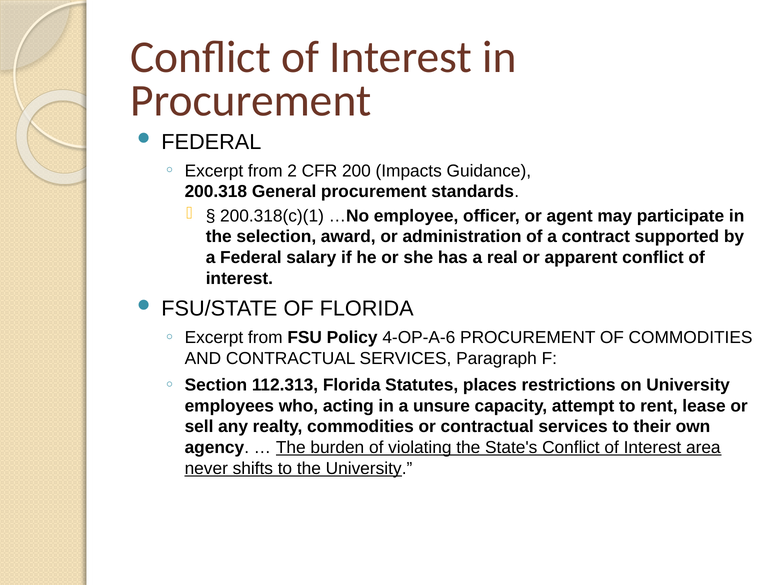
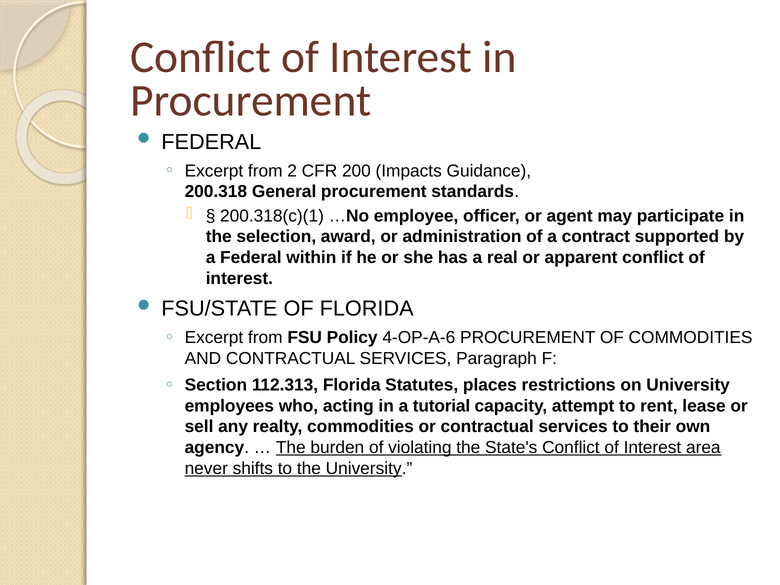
salary: salary -> within
unsure: unsure -> tutorial
